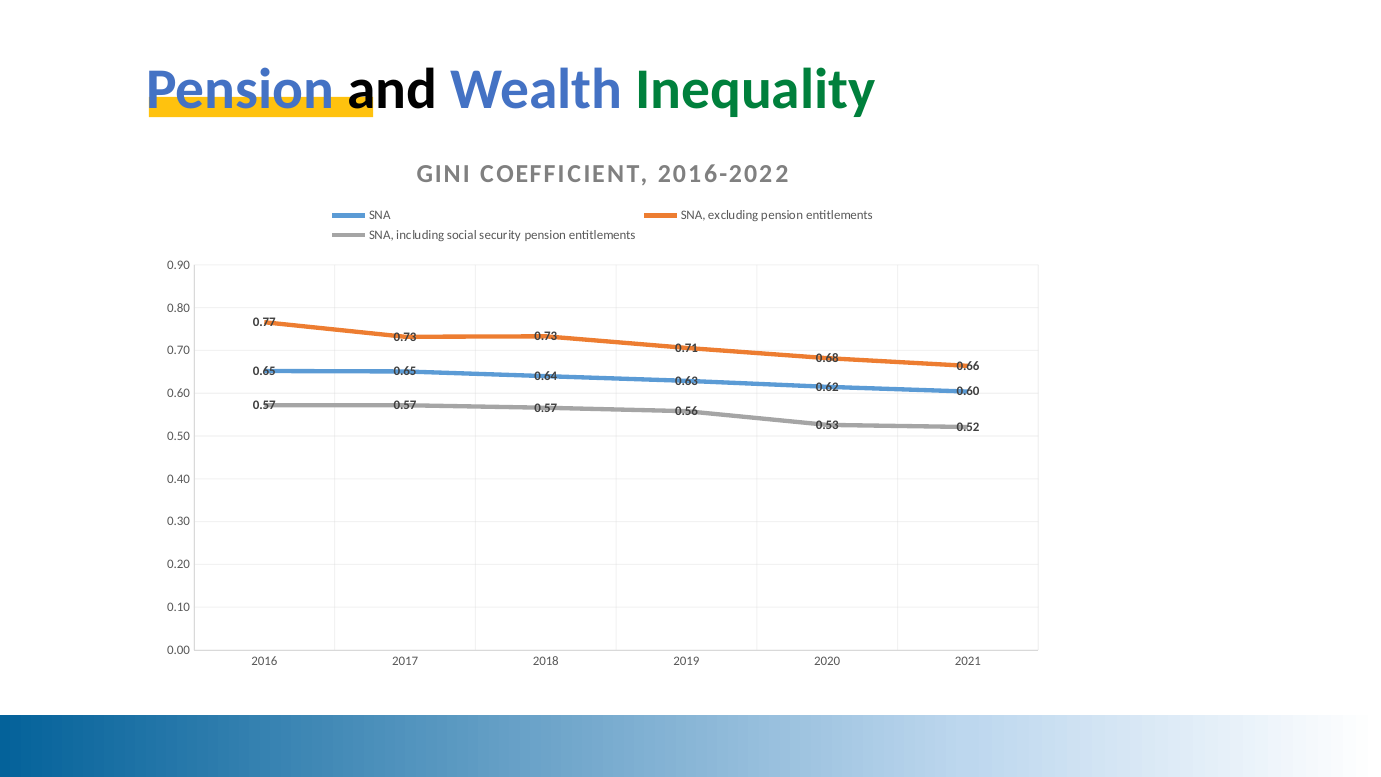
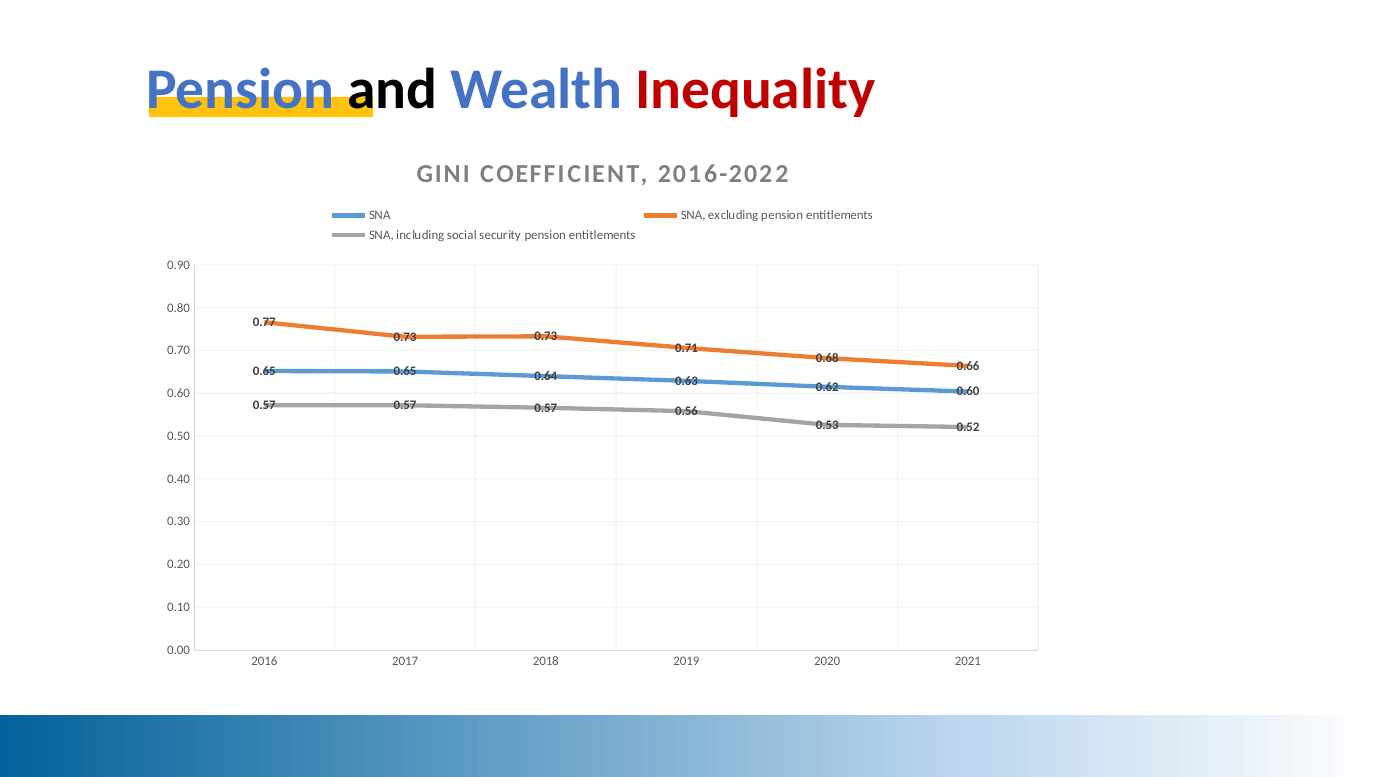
Inequality colour: green -> red
